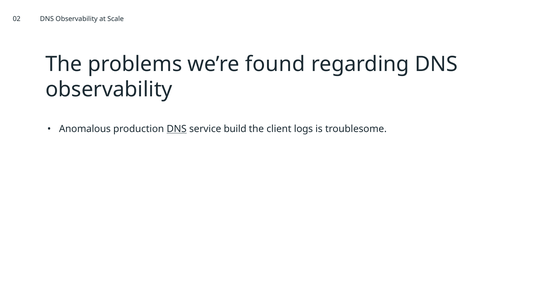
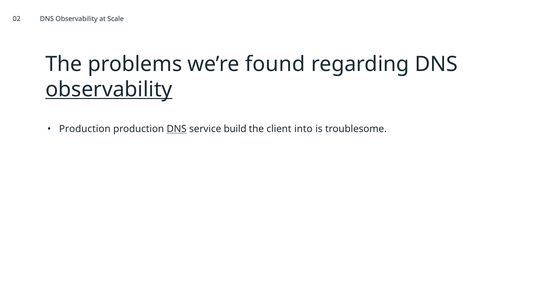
observability at (109, 89) underline: none -> present
Anomalous at (85, 129): Anomalous -> Production
logs: logs -> into
